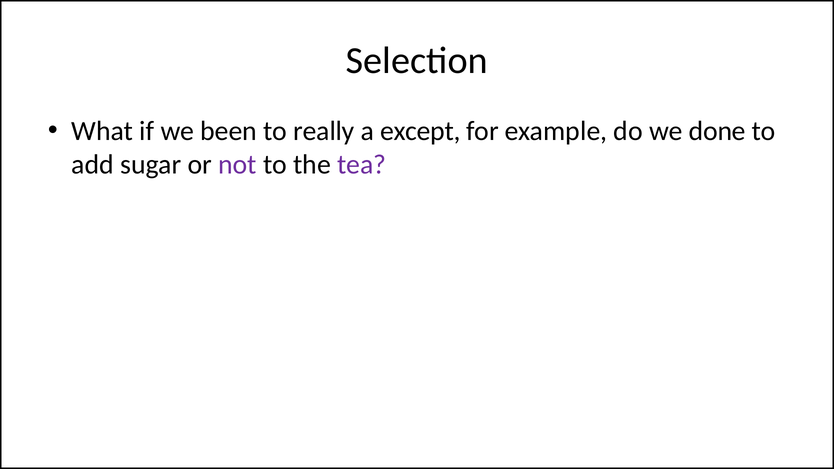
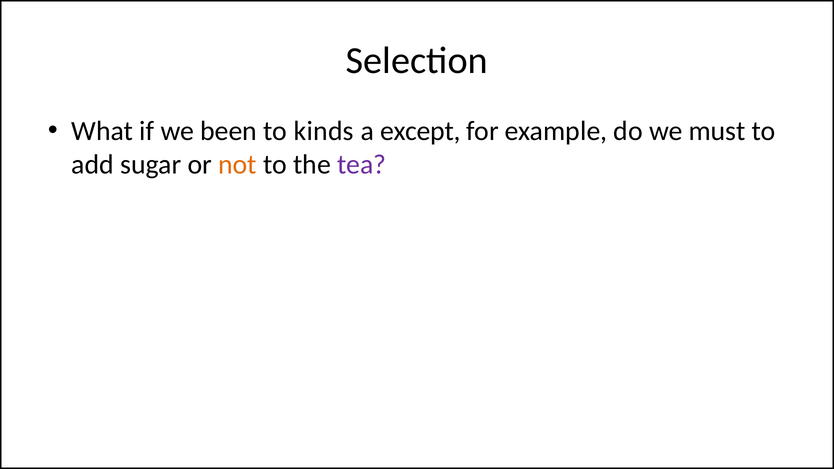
really: really -> kinds
done: done -> must
not colour: purple -> orange
